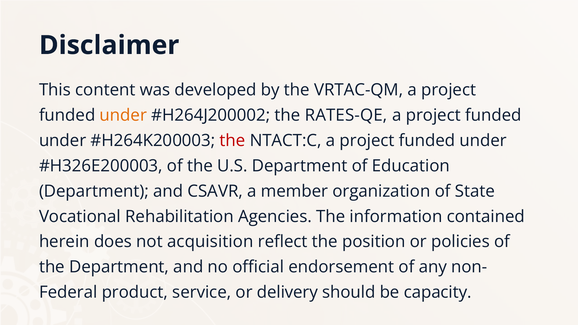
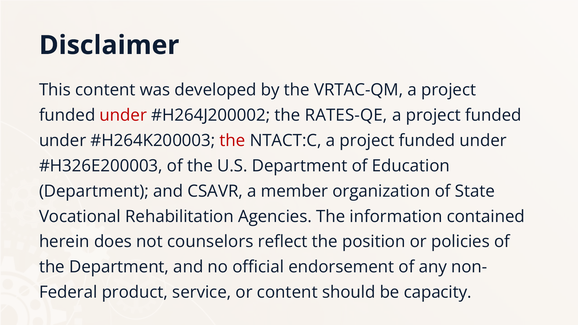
under at (123, 115) colour: orange -> red
acquisition: acquisition -> counselors
or delivery: delivery -> content
